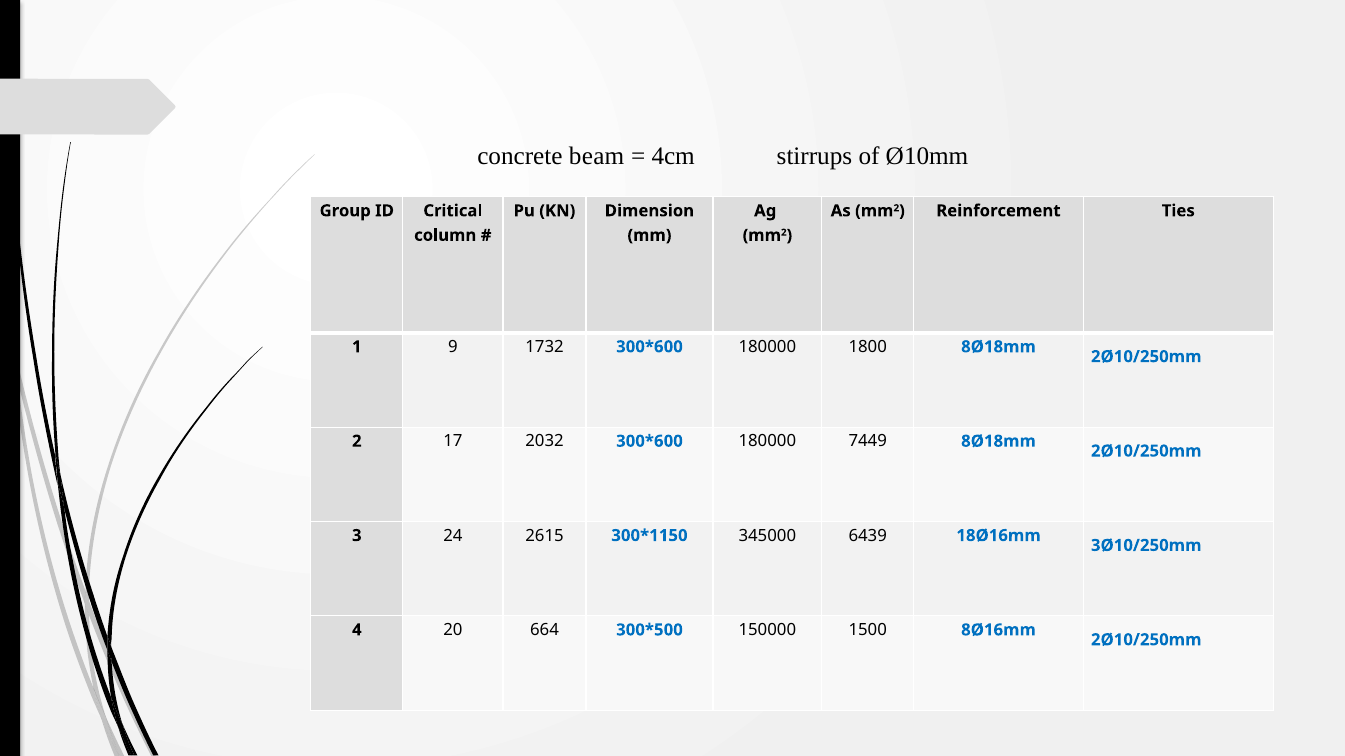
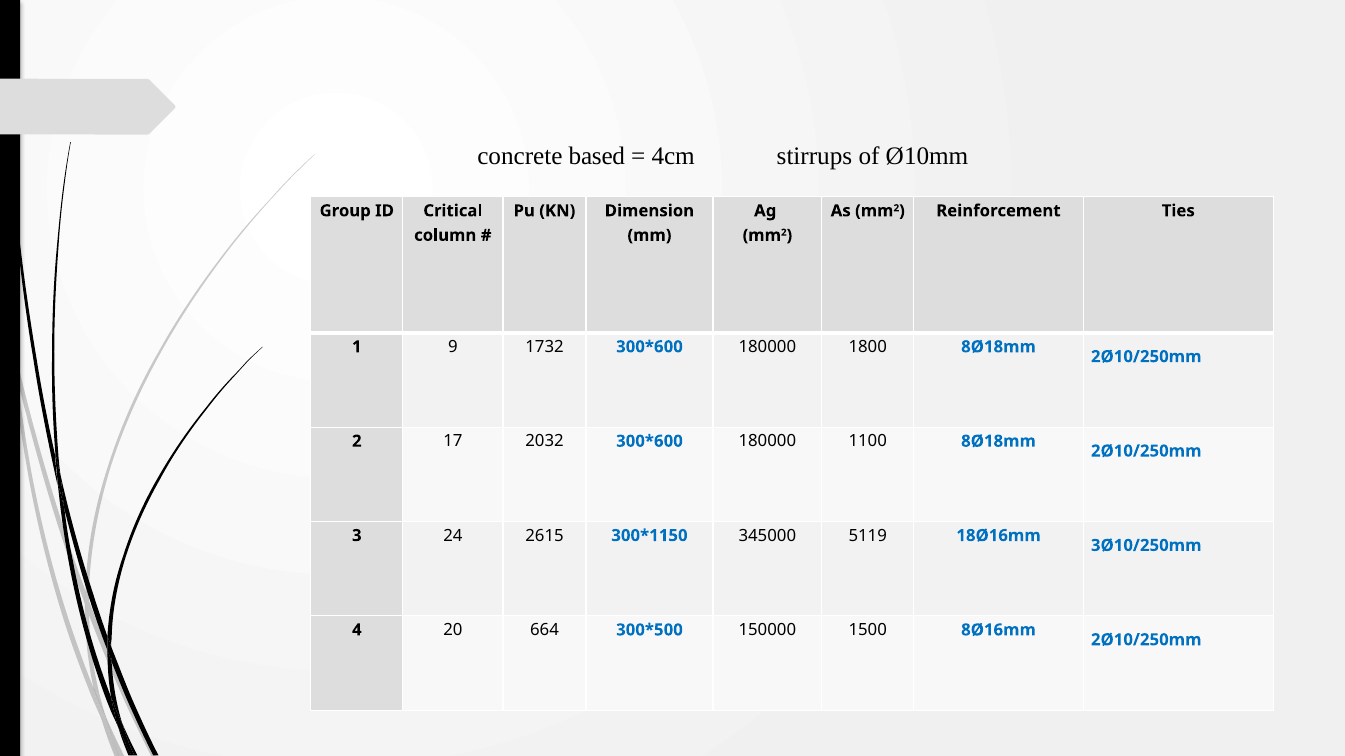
beam: beam -> based
7449: 7449 -> 1100
6439: 6439 -> 5119
